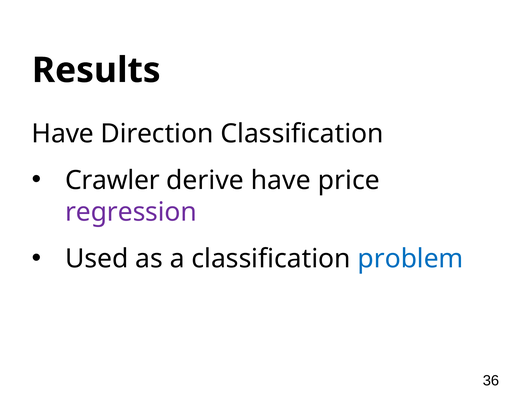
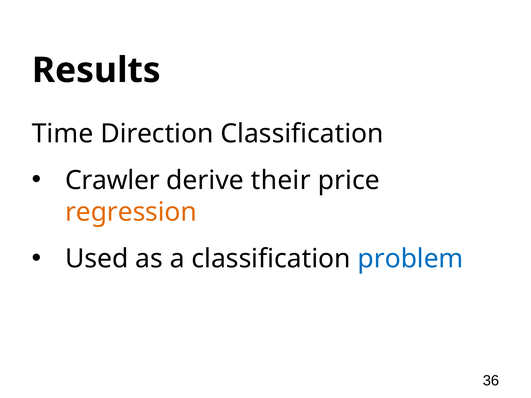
Have at (63, 134): Have -> Time
derive have: have -> their
regression colour: purple -> orange
